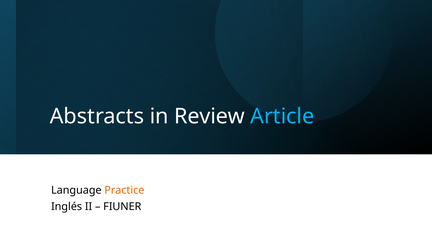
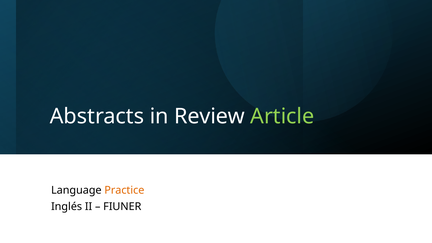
Article colour: light blue -> light green
